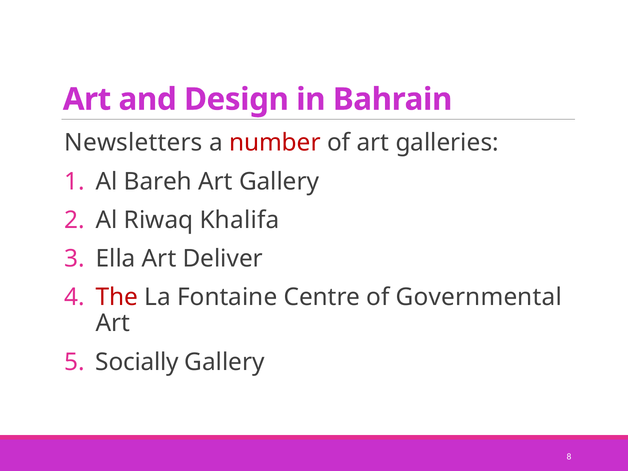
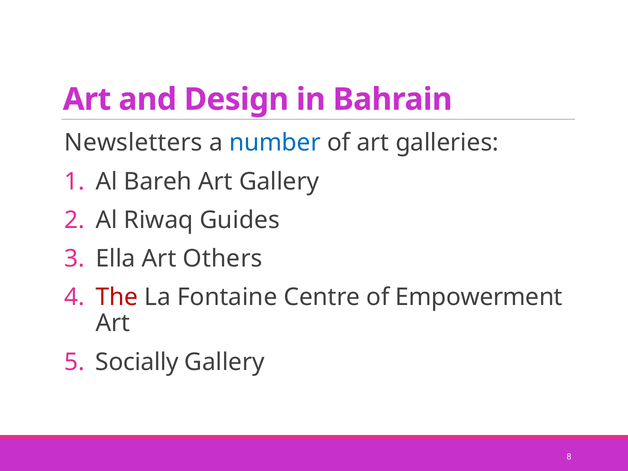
number colour: red -> blue
Khalifa: Khalifa -> Guides
Deliver: Deliver -> Others
Governmental: Governmental -> Empowerment
